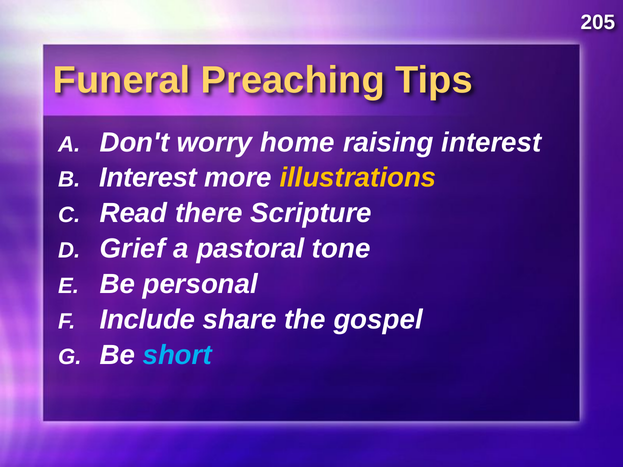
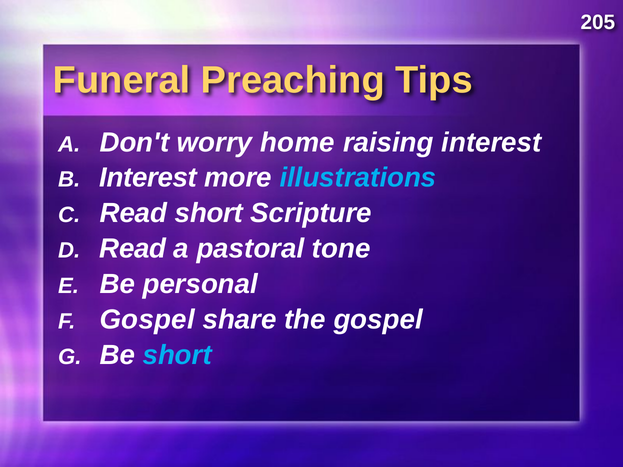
illustrations colour: yellow -> light blue
Read there: there -> short
Grief at (133, 249): Grief -> Read
Include at (147, 320): Include -> Gospel
